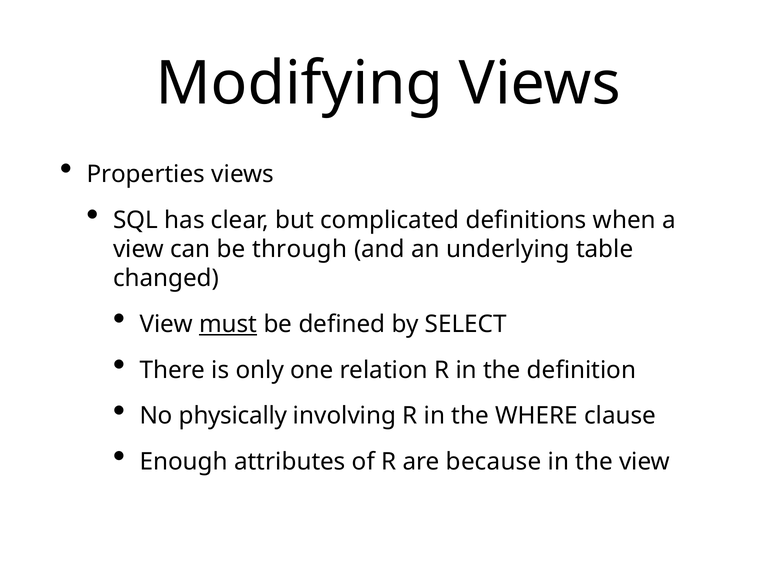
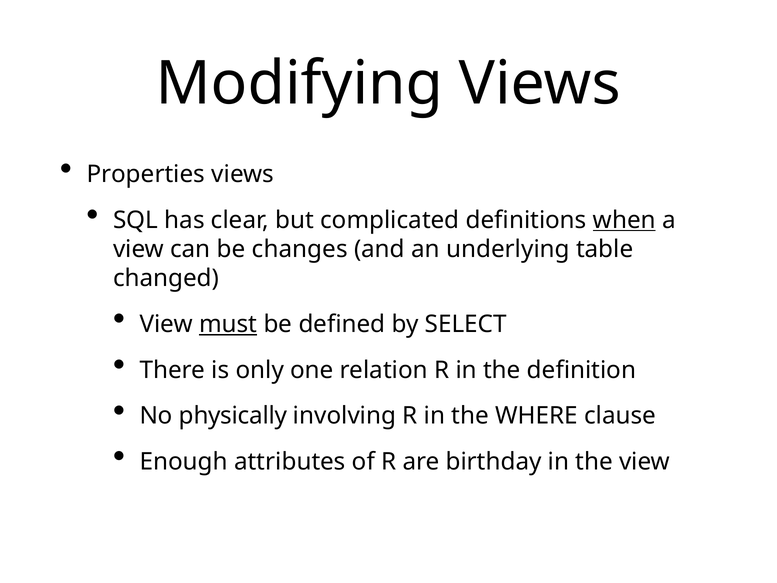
when underline: none -> present
through: through -> changes
because: because -> birthday
